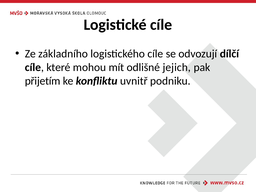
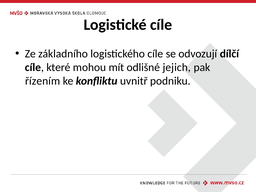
přijetím: přijetím -> řízením
